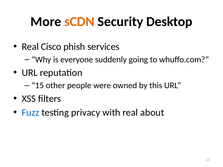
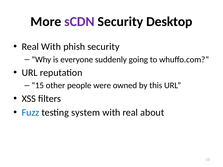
sCDN colour: orange -> purple
Real Cisco: Cisco -> With
phish services: services -> security
privacy: privacy -> system
